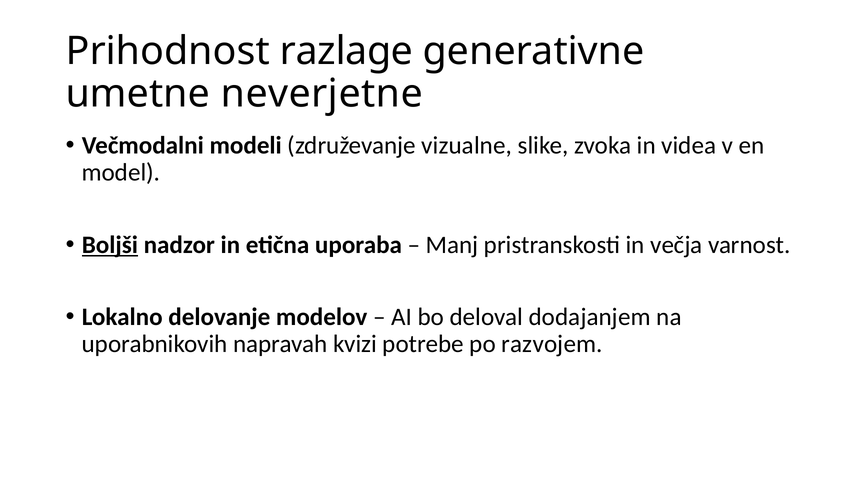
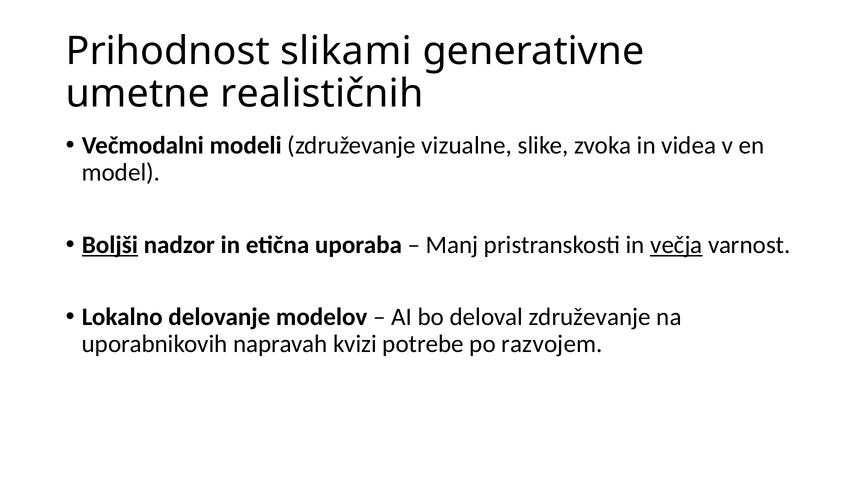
razlage: razlage -> slikami
neverjetne: neverjetne -> realističnih
večja underline: none -> present
deloval dodajanjem: dodajanjem -> združevanje
